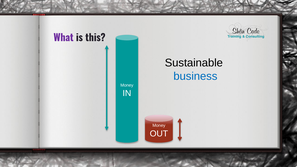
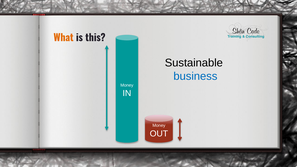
What colour: purple -> orange
